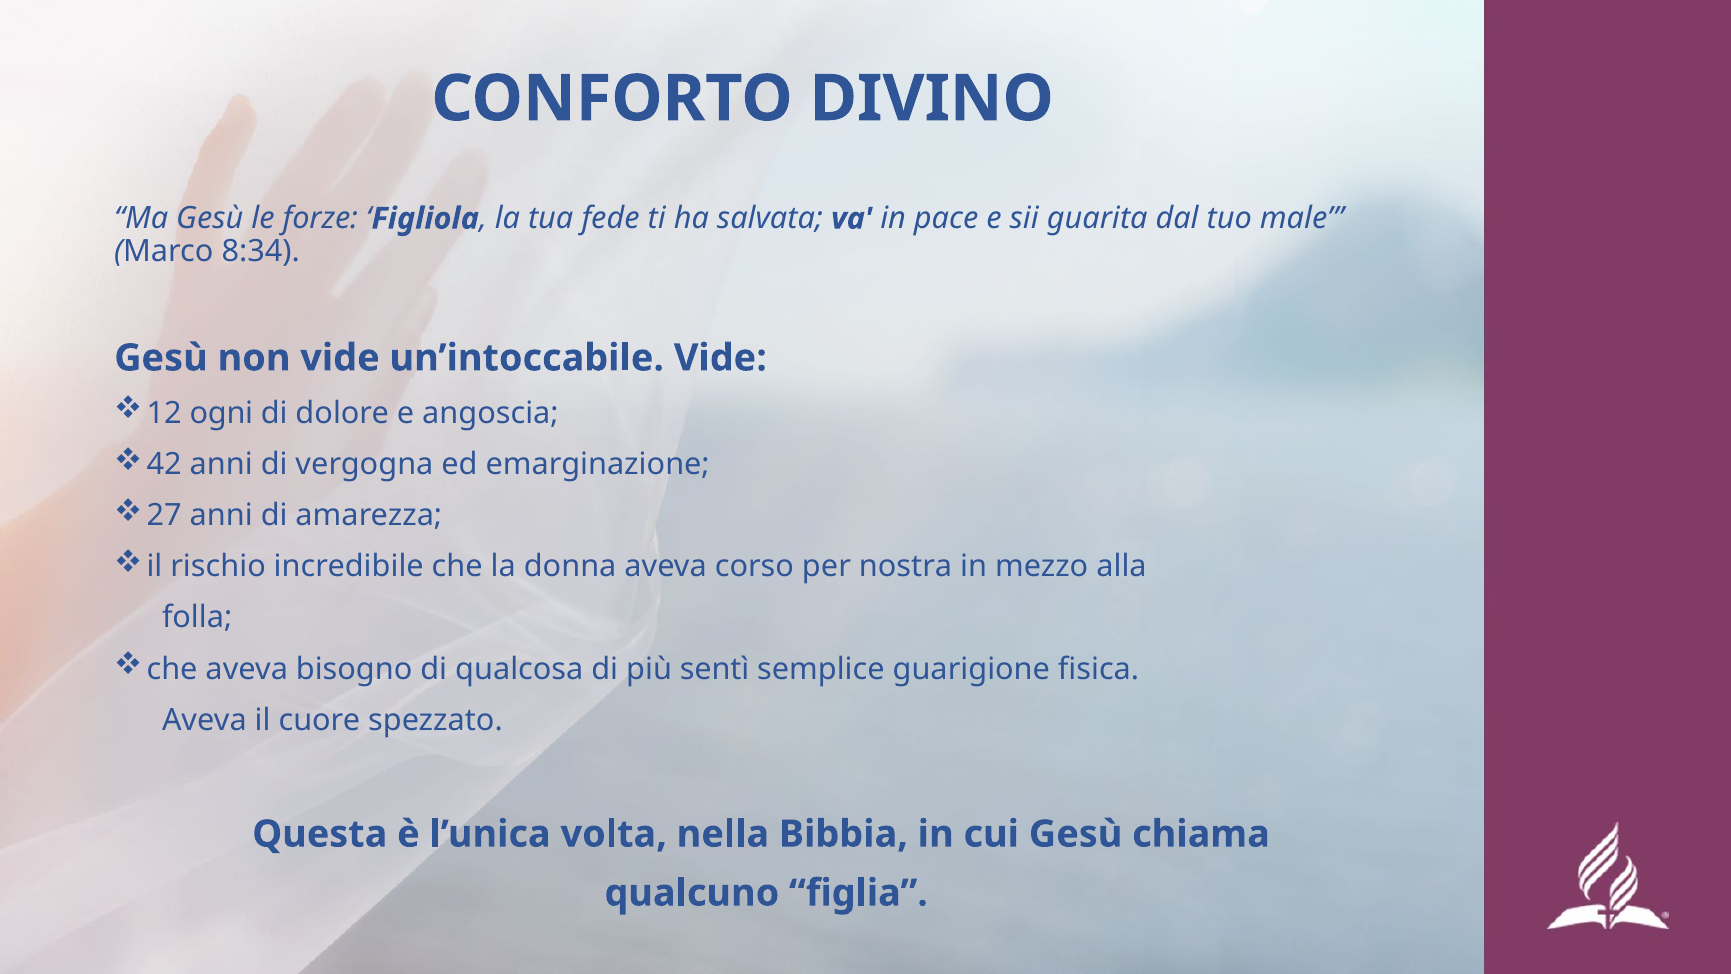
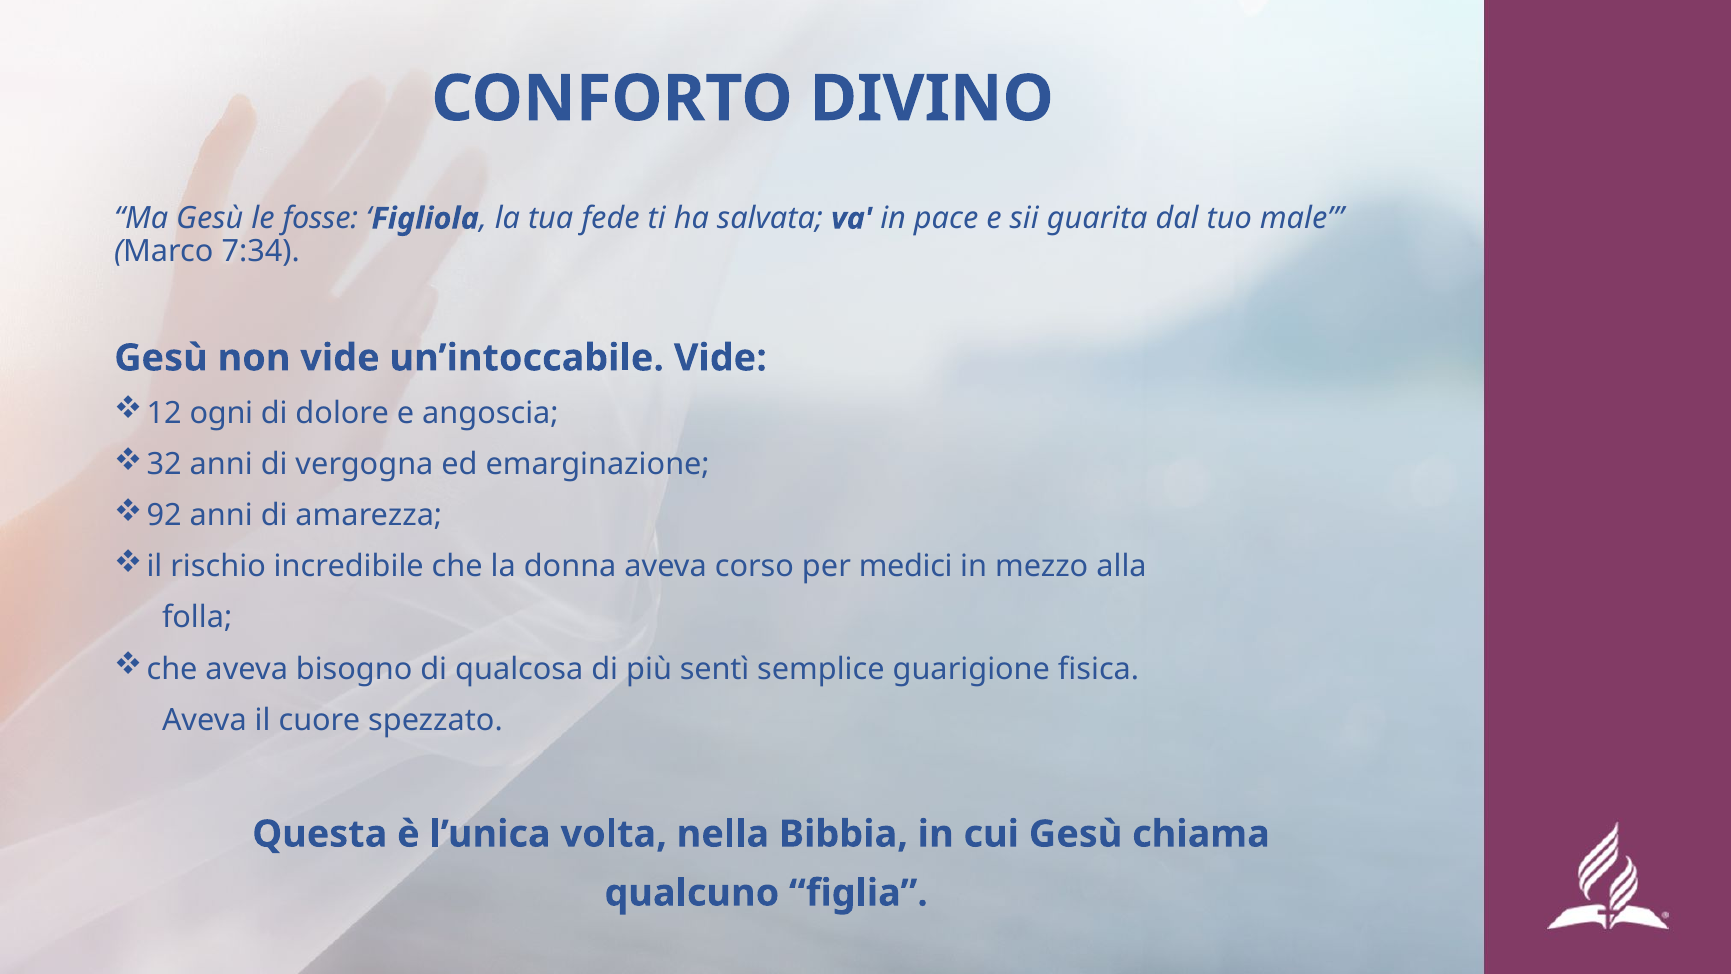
forze: forze -> fosse
8:34: 8:34 -> 7:34
42: 42 -> 32
27: 27 -> 92
nostra: nostra -> medici
